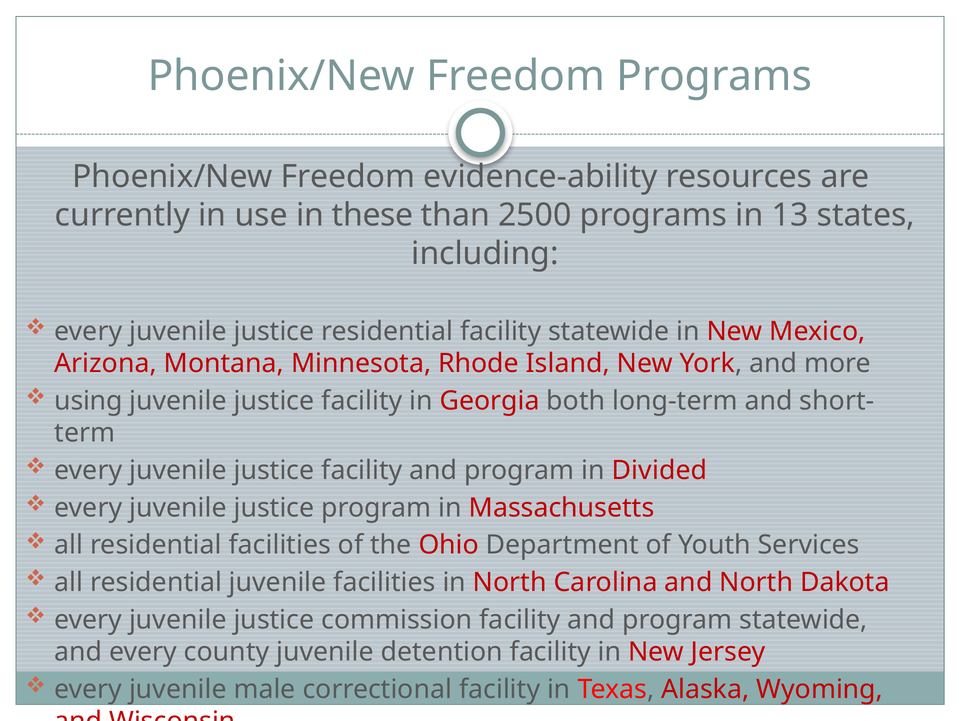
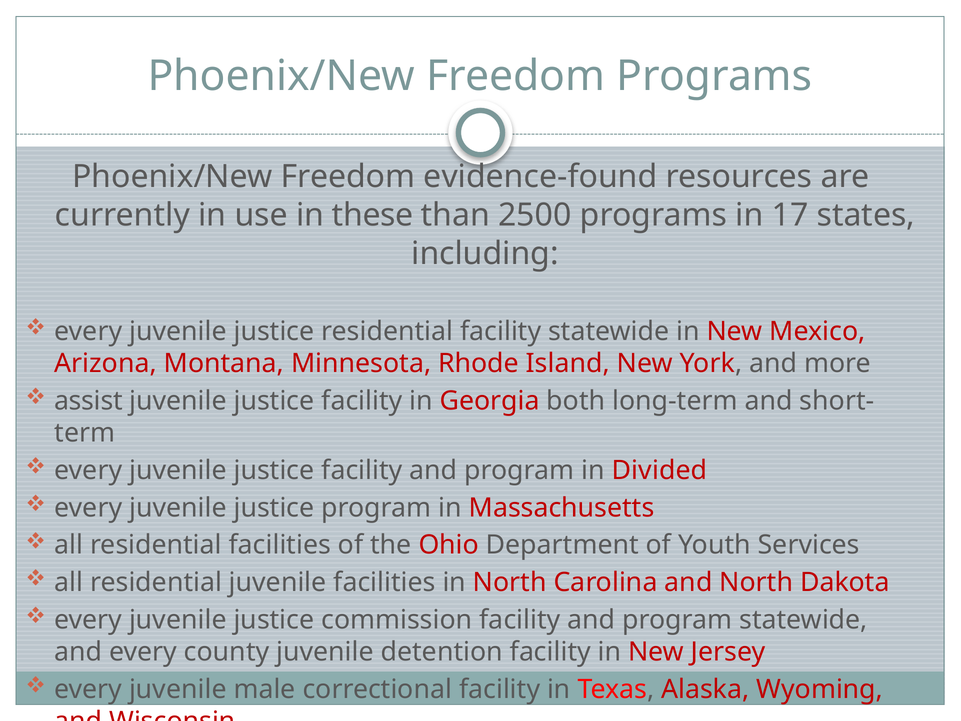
evidence-ability: evidence-ability -> evidence-found
13: 13 -> 17
using: using -> assist
